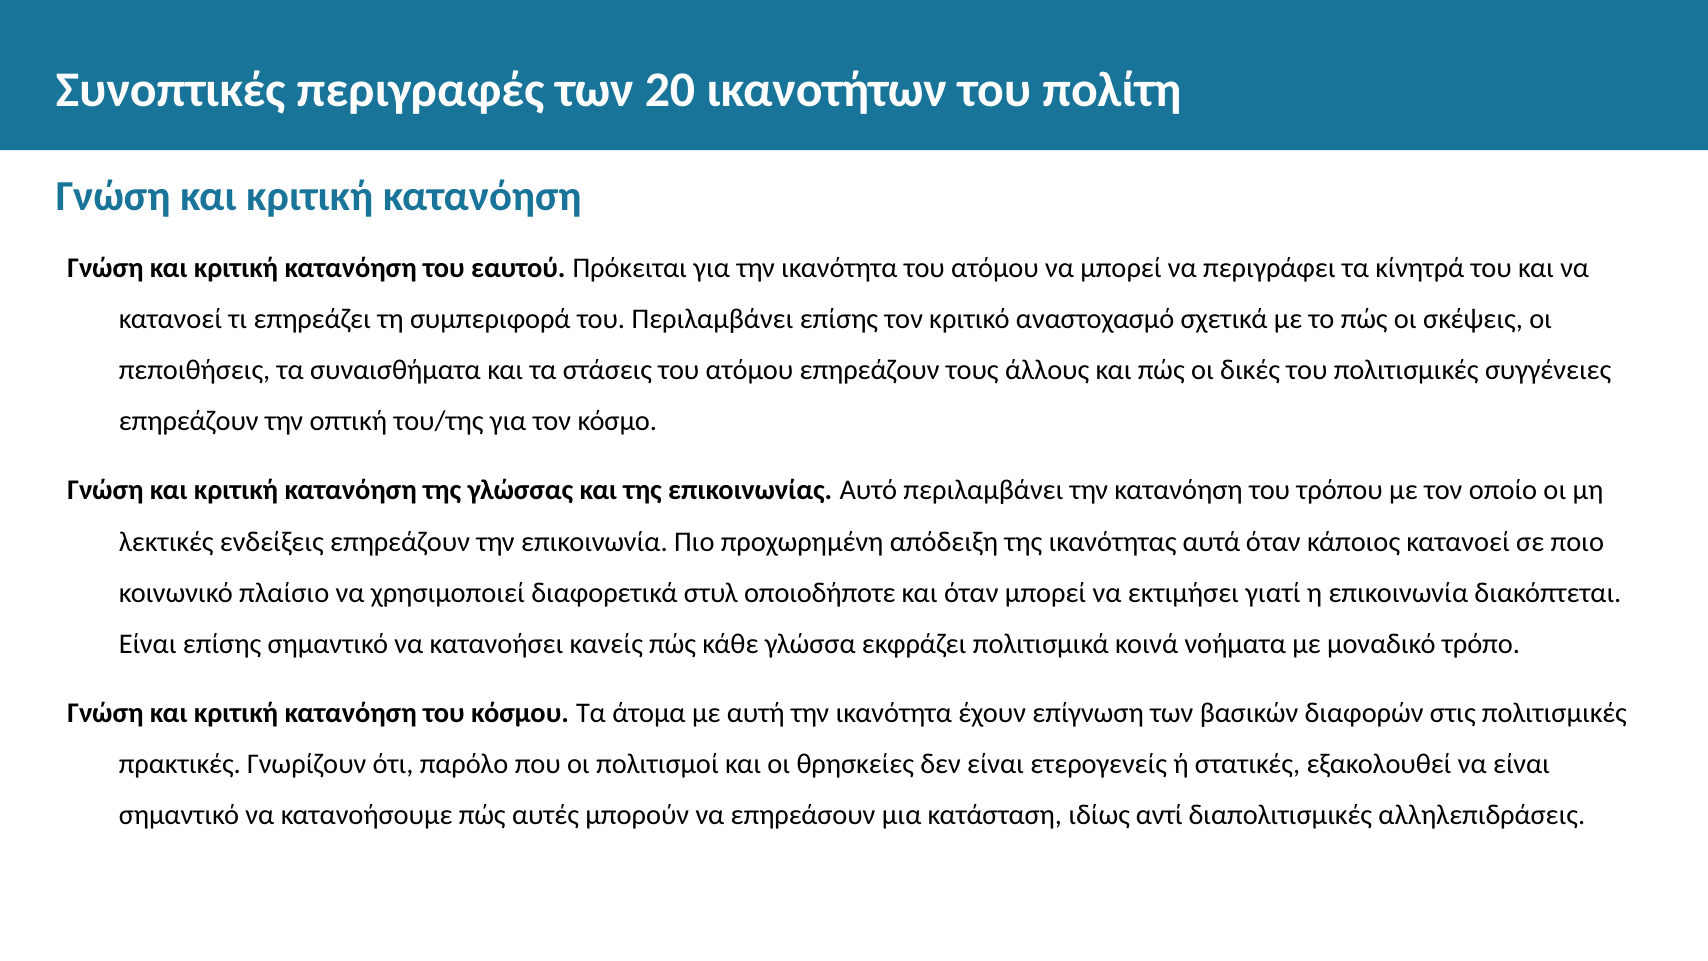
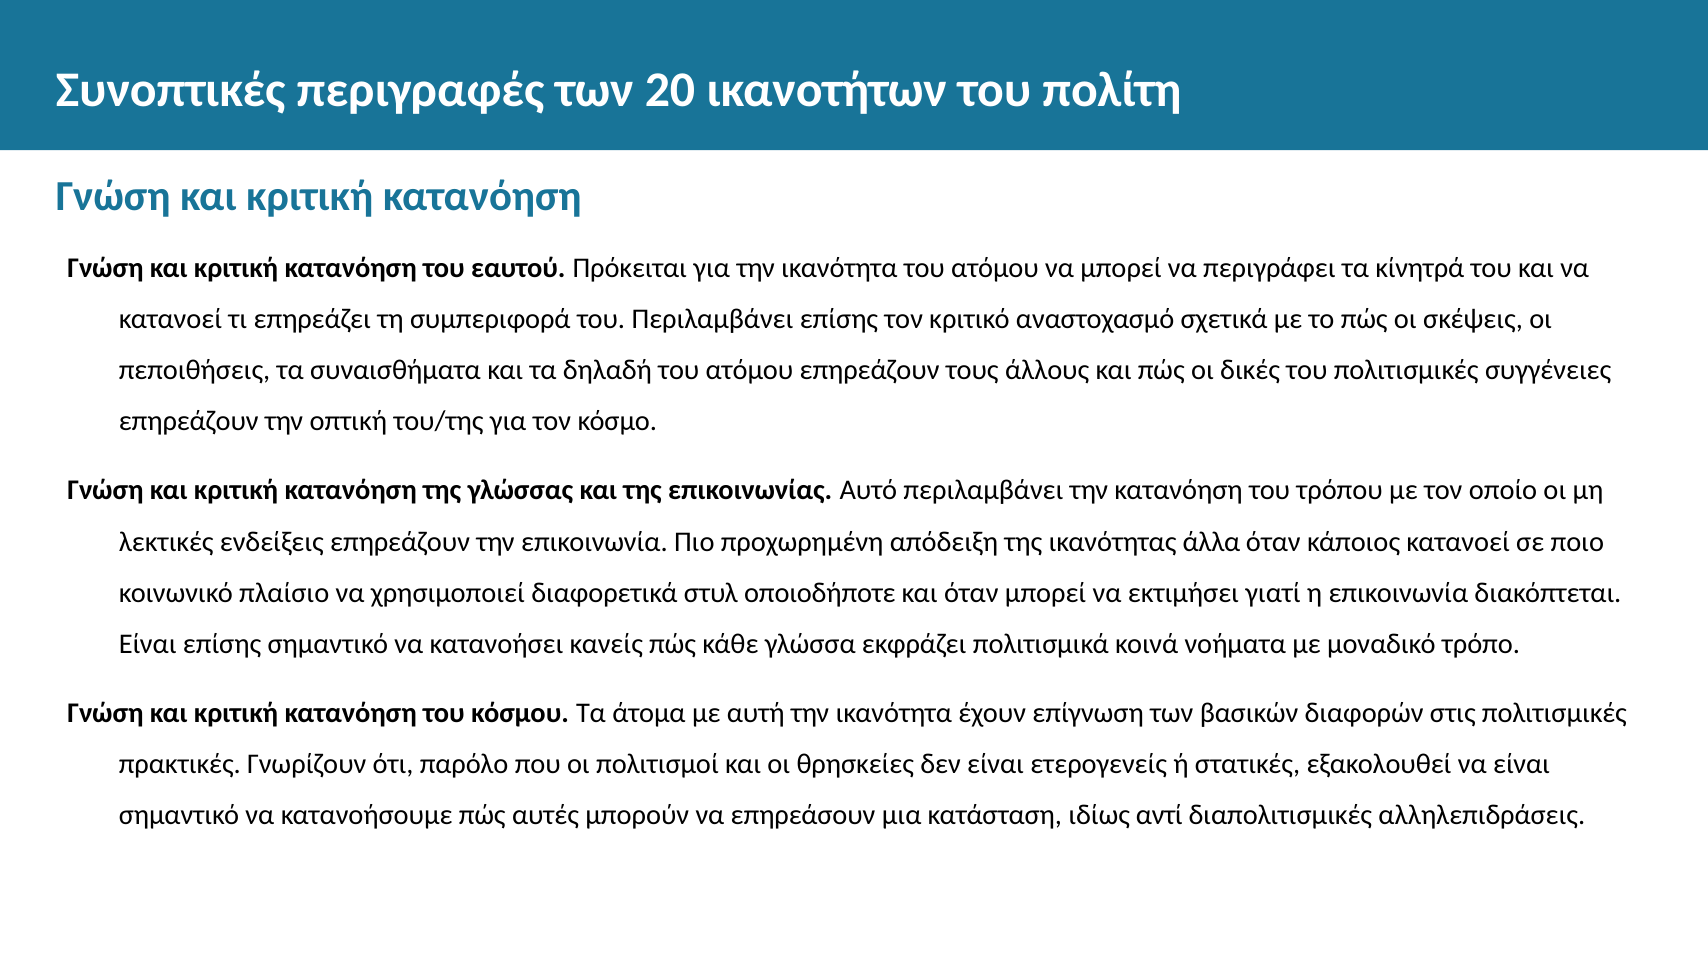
στάσεις: στάσεις -> δηλαδή
αυτά: αυτά -> άλλα
